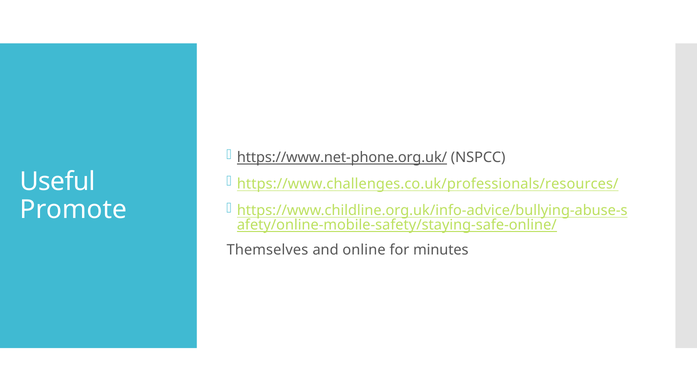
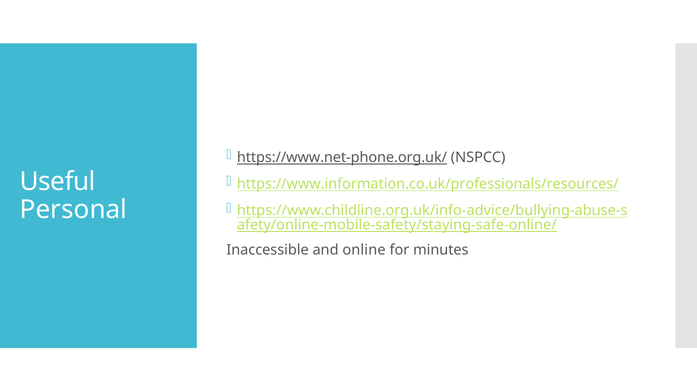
https://www.challenges.co.uk/professionals/resources/: https://www.challenges.co.uk/professionals/resources/ -> https://www.information.co.uk/professionals/resources/
Promote: Promote -> Personal
Themselves: Themselves -> Inaccessible
